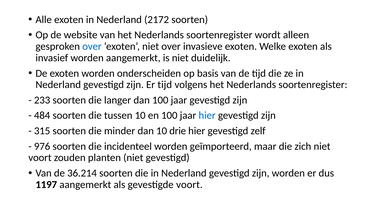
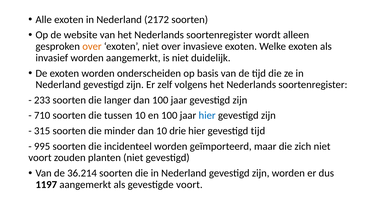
over at (92, 47) colour: blue -> orange
Er tijd: tijd -> zelf
484: 484 -> 710
gevestigd zelf: zelf -> tijd
976: 976 -> 995
